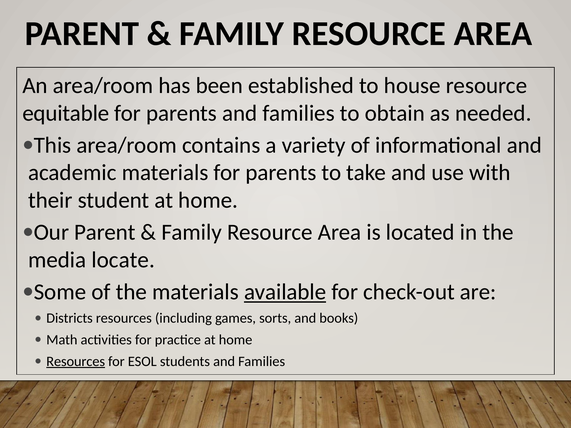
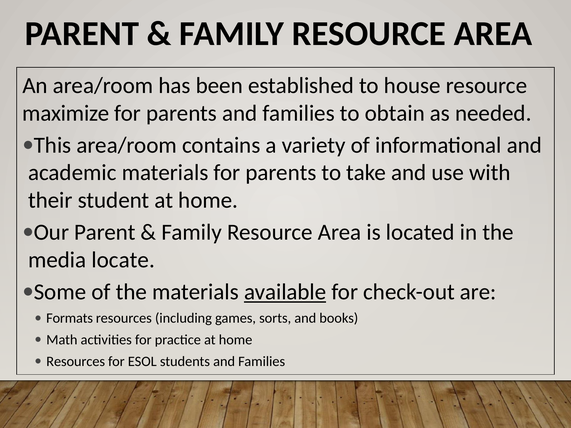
equitable: equitable -> maximize
Districts: Districts -> Formats
Resources at (76, 362) underline: present -> none
